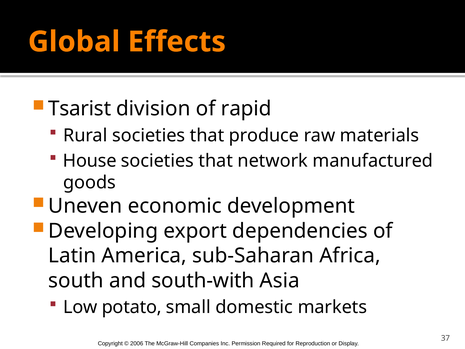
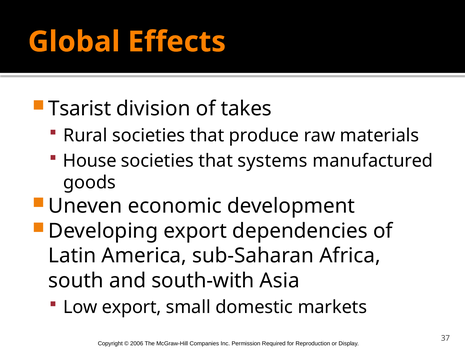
rapid: rapid -> takes
network: network -> systems
Low potato: potato -> export
